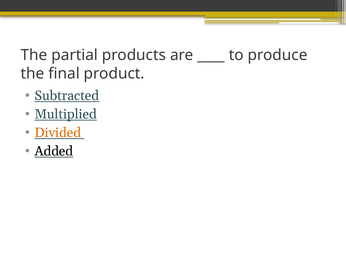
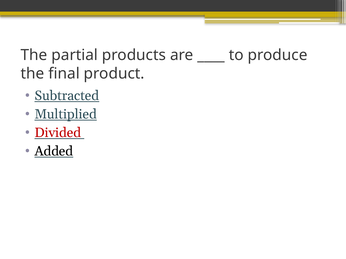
Divided colour: orange -> red
